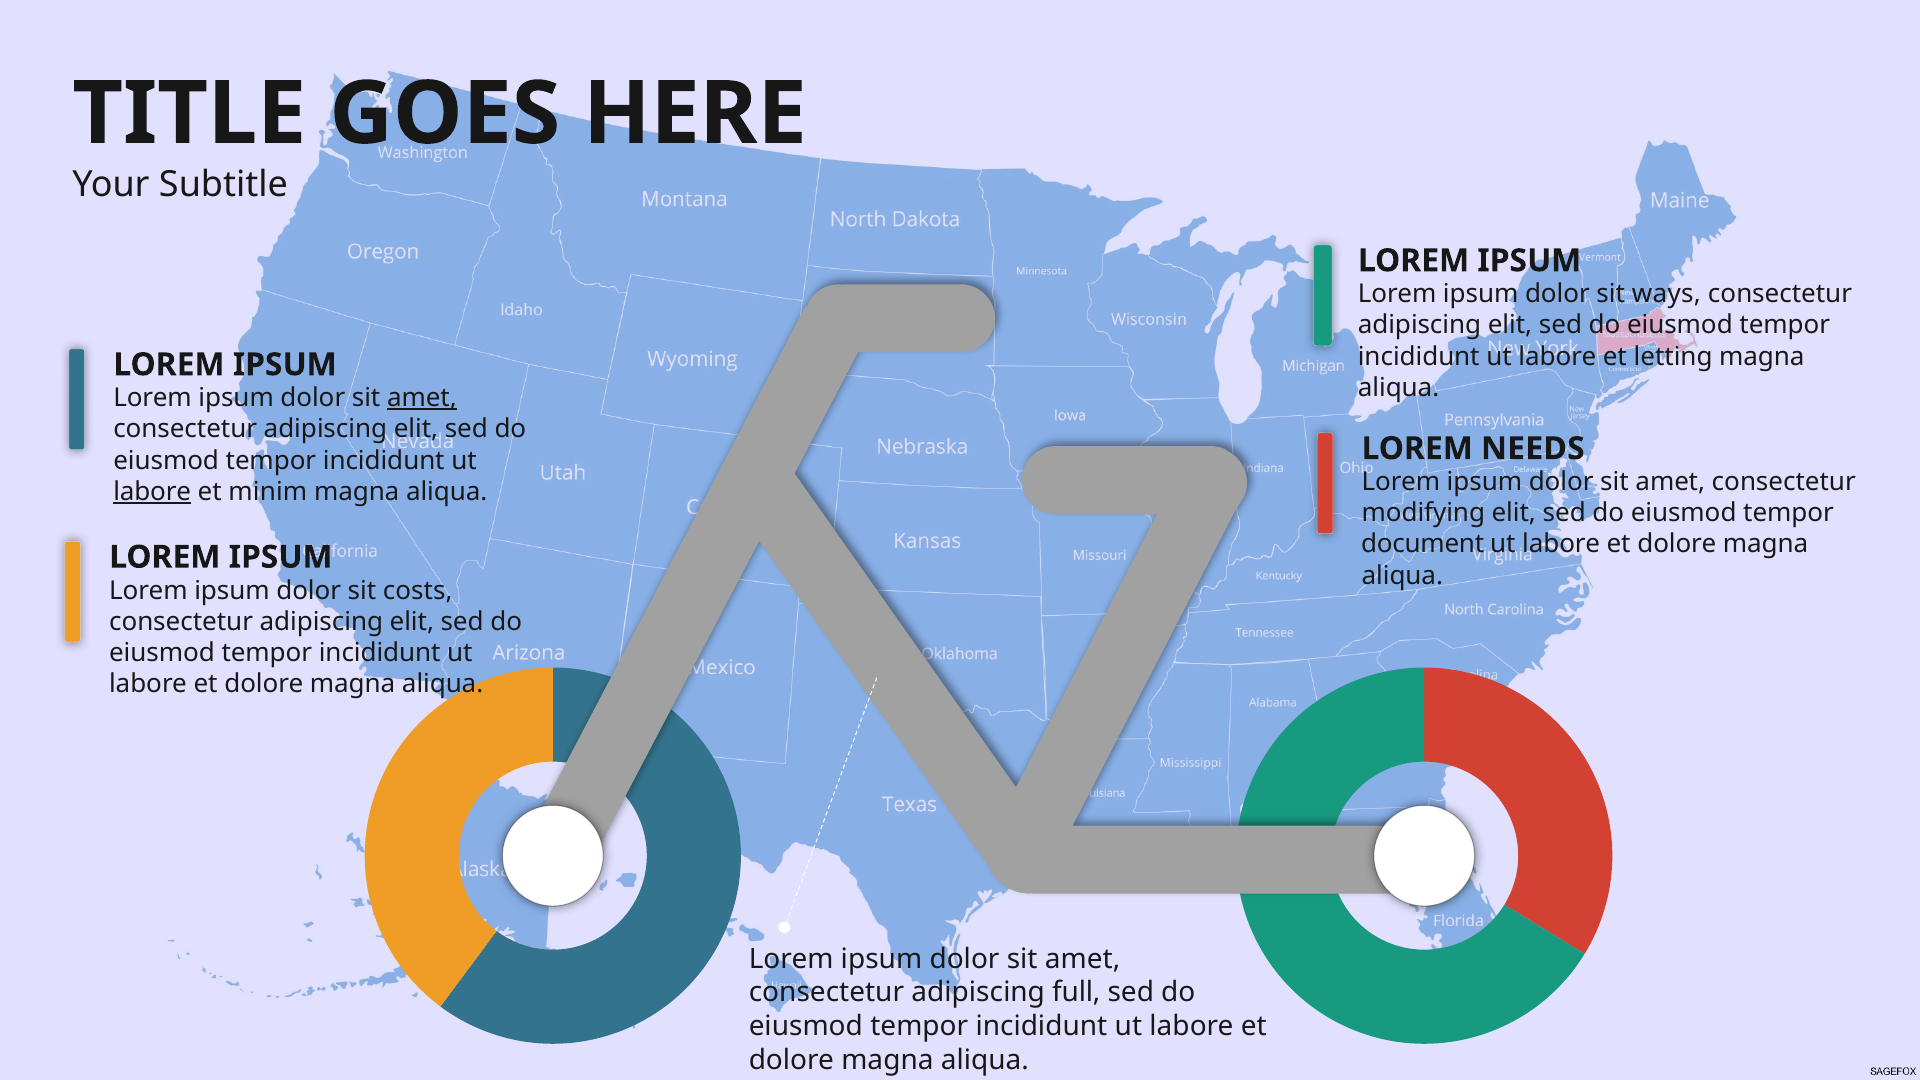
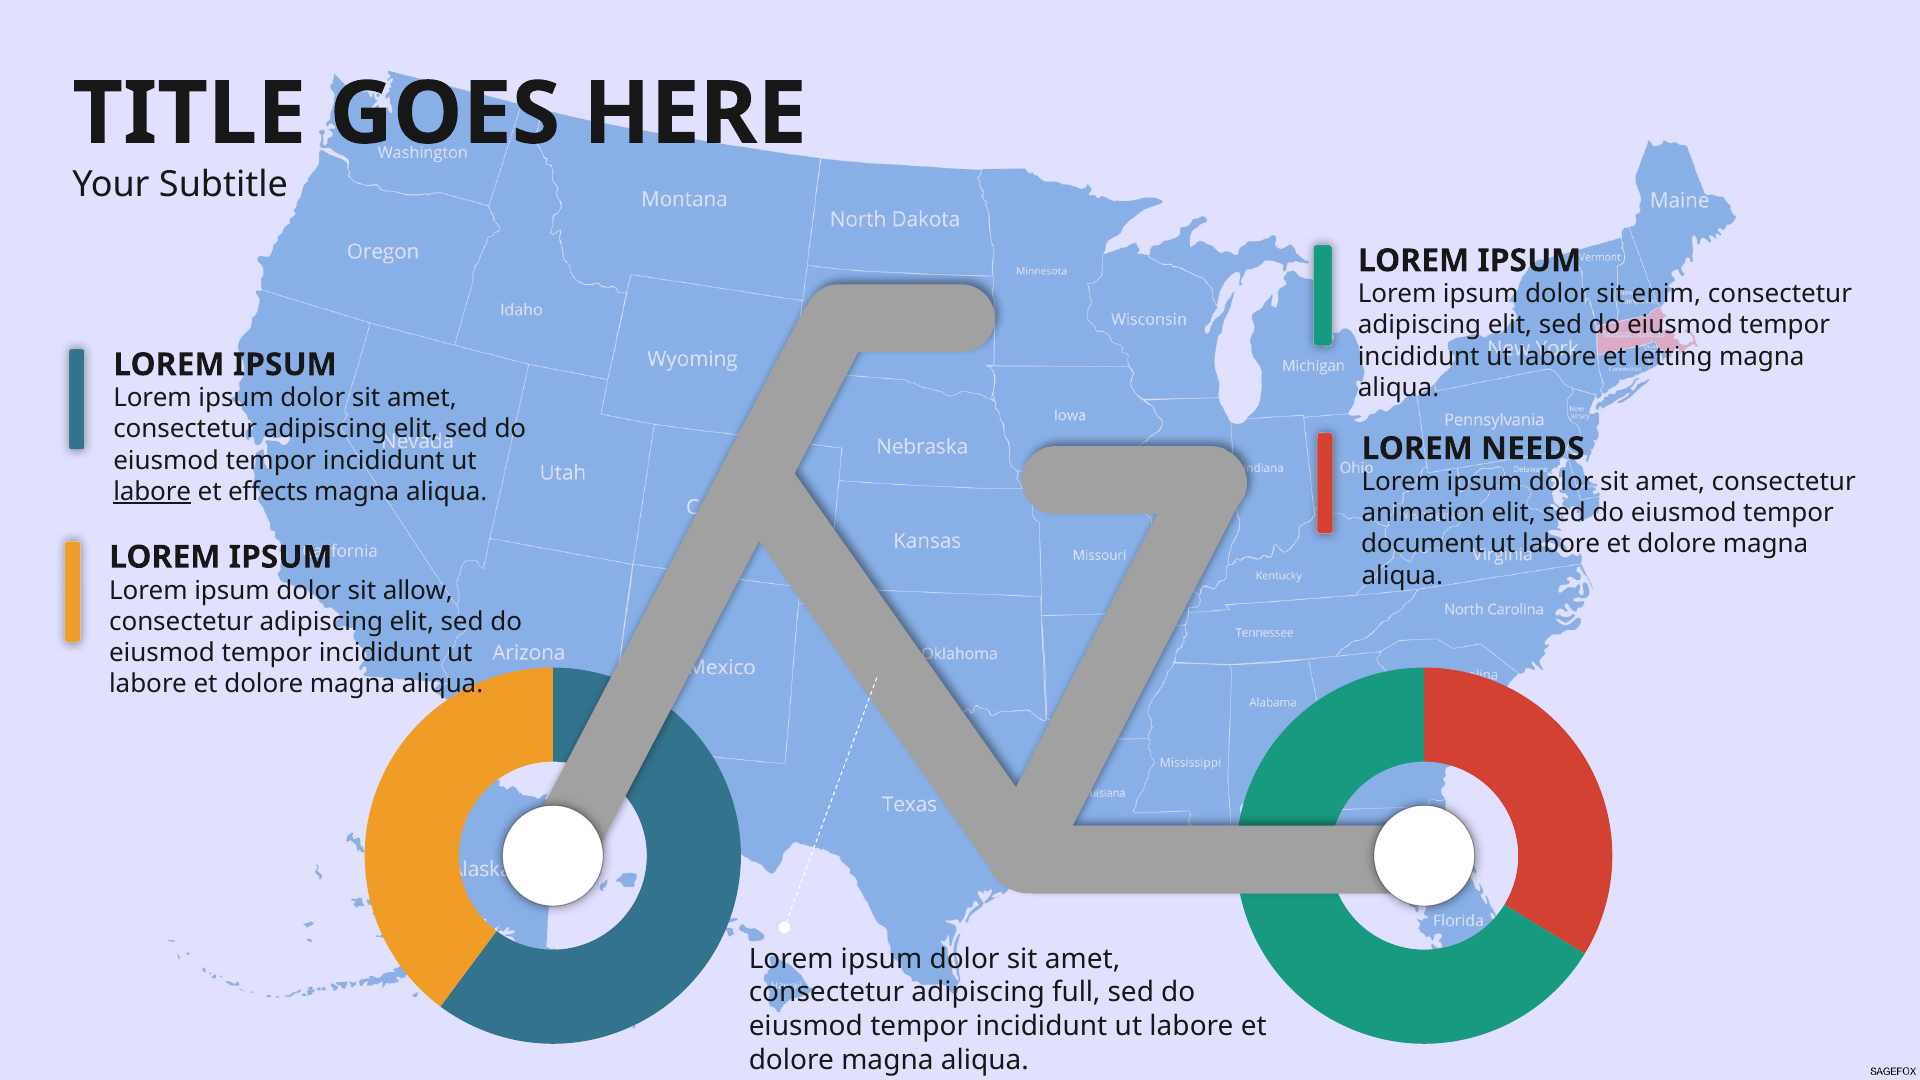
ways: ways -> enim
amet at (422, 398) underline: present -> none
minim: minim -> effects
modifying: modifying -> animation
costs: costs -> allow
